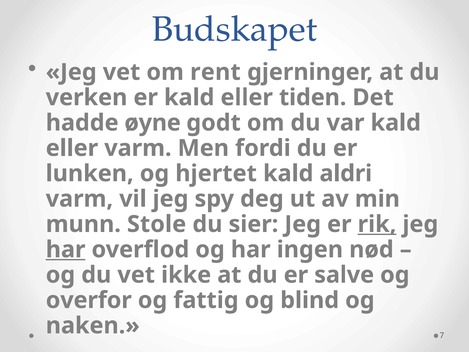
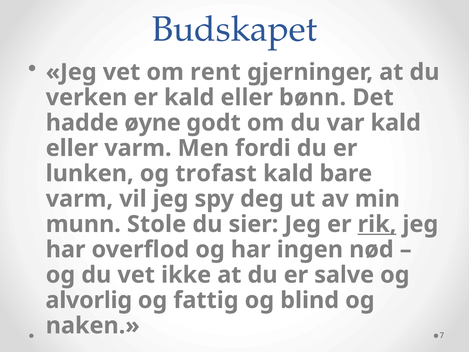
tiden: tiden -> bønn
hjertet: hjertet -> trofast
aldri: aldri -> bare
har at (66, 249) underline: present -> none
overfor: overfor -> alvorlig
